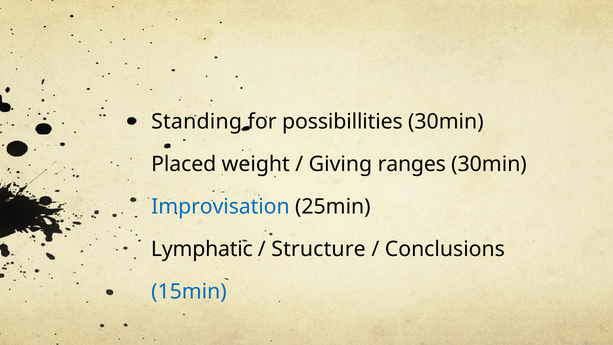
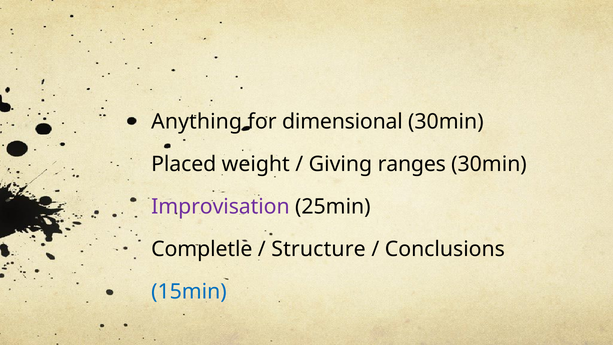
Standing: Standing -> Anything
possibillities: possibillities -> dimensional
Improvisation colour: blue -> purple
Lymphatic: Lymphatic -> Completle
